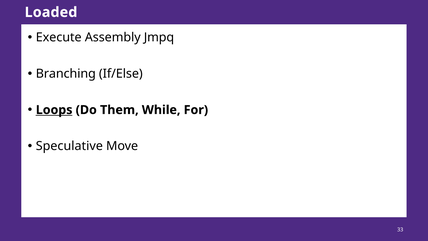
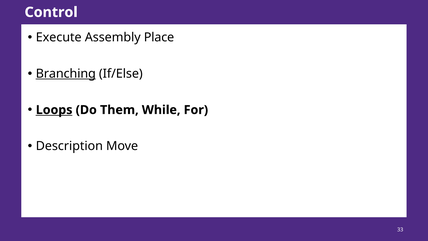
Loaded: Loaded -> Control
Jmpq: Jmpq -> Place
Branching underline: none -> present
Speculative: Speculative -> Description
